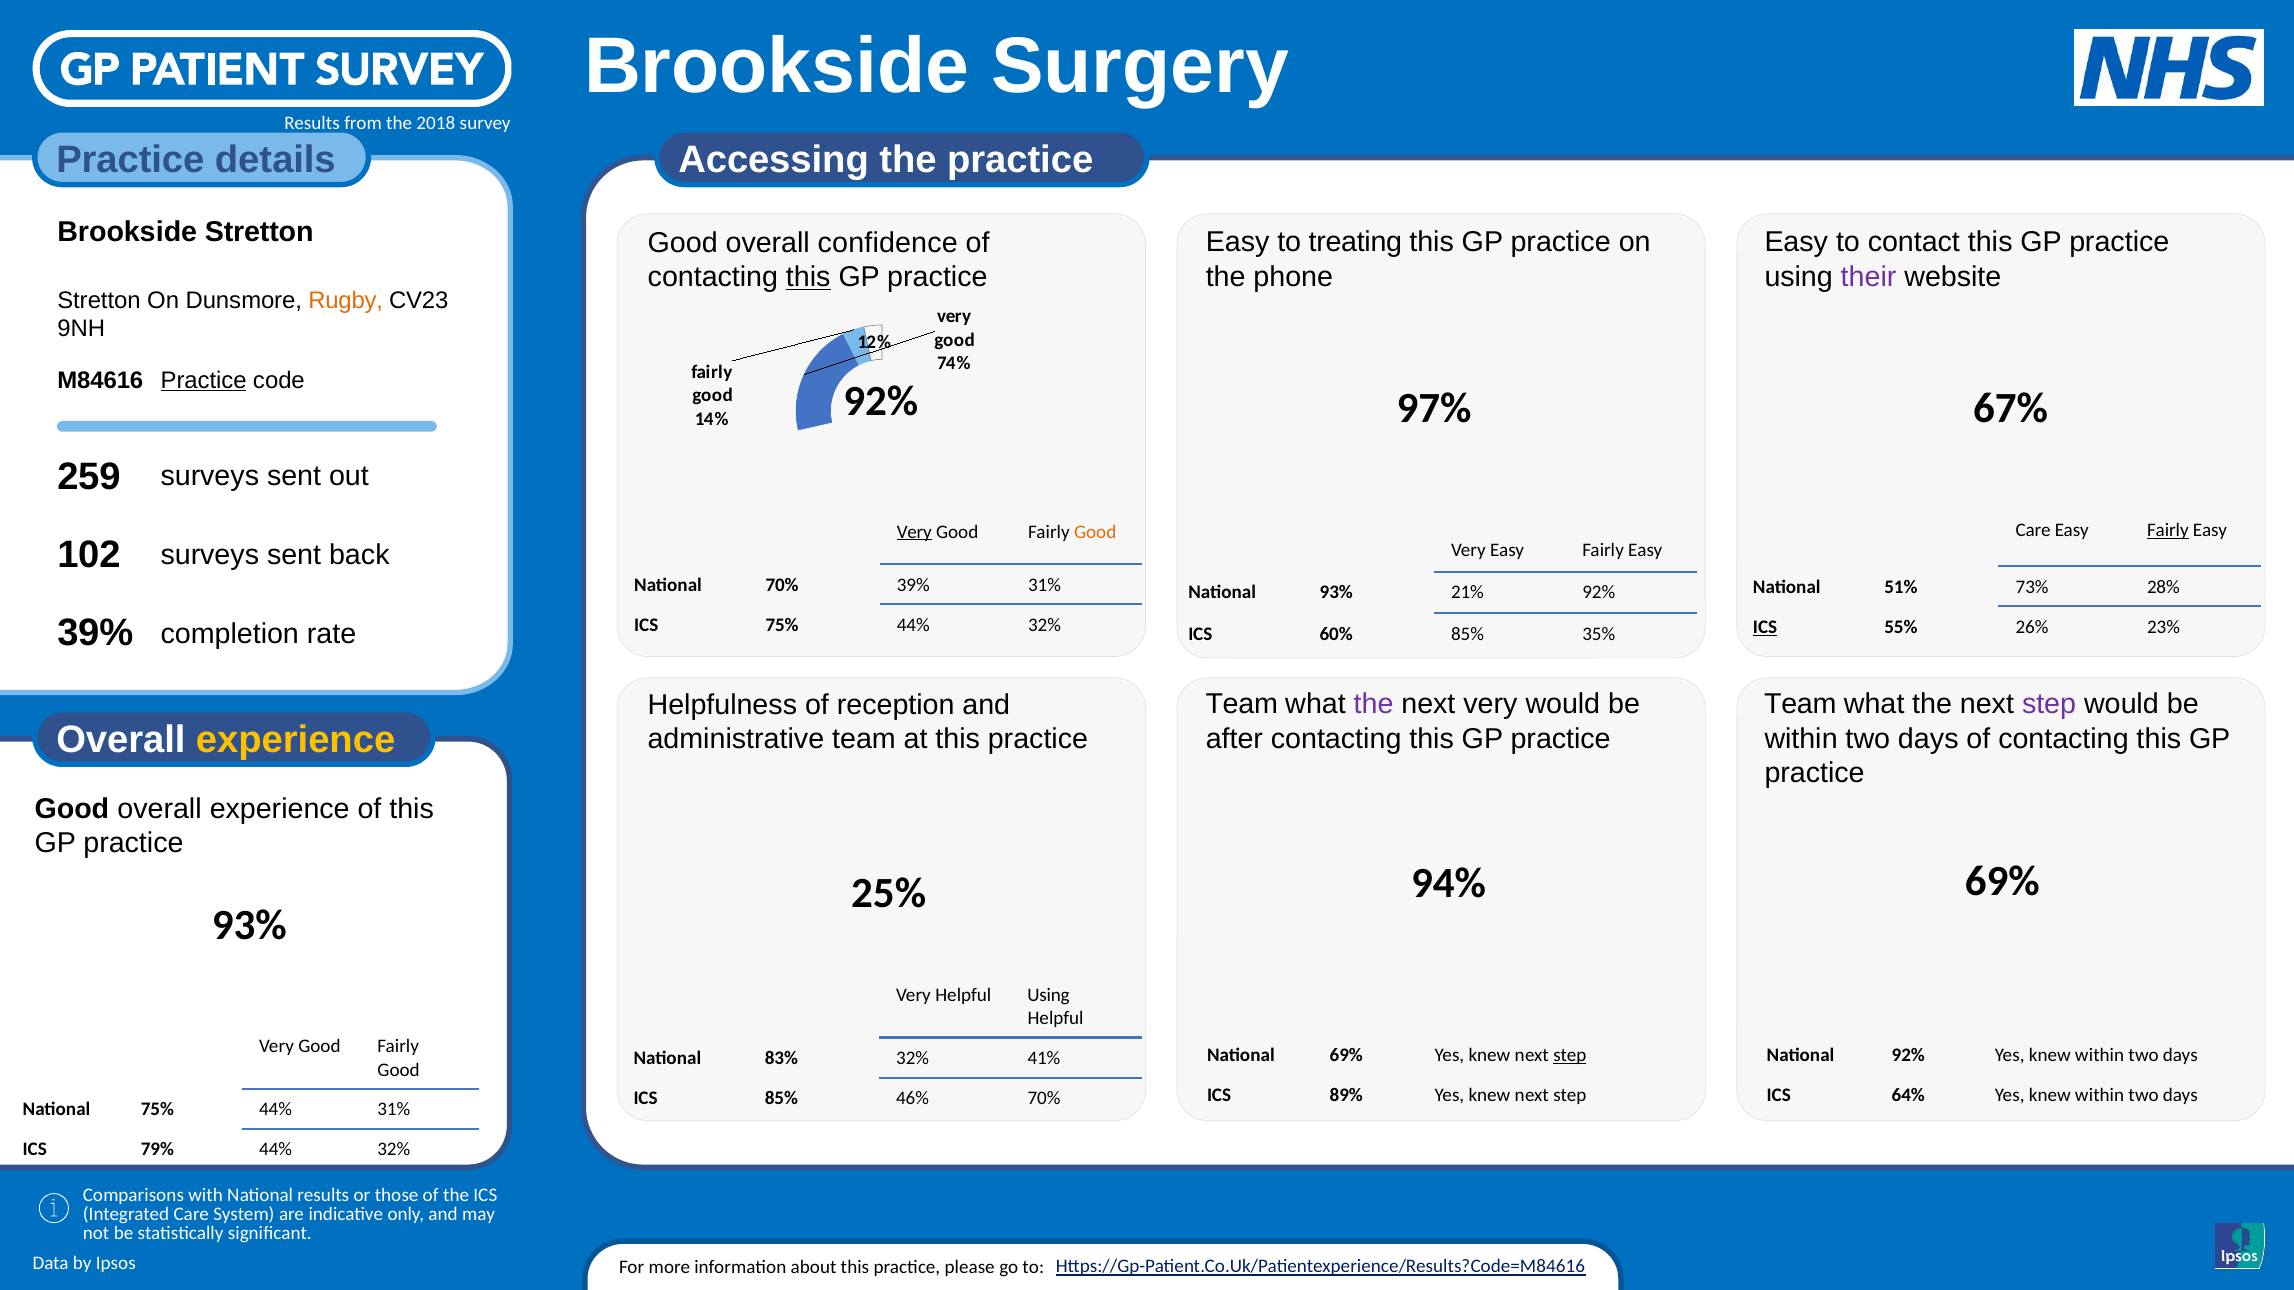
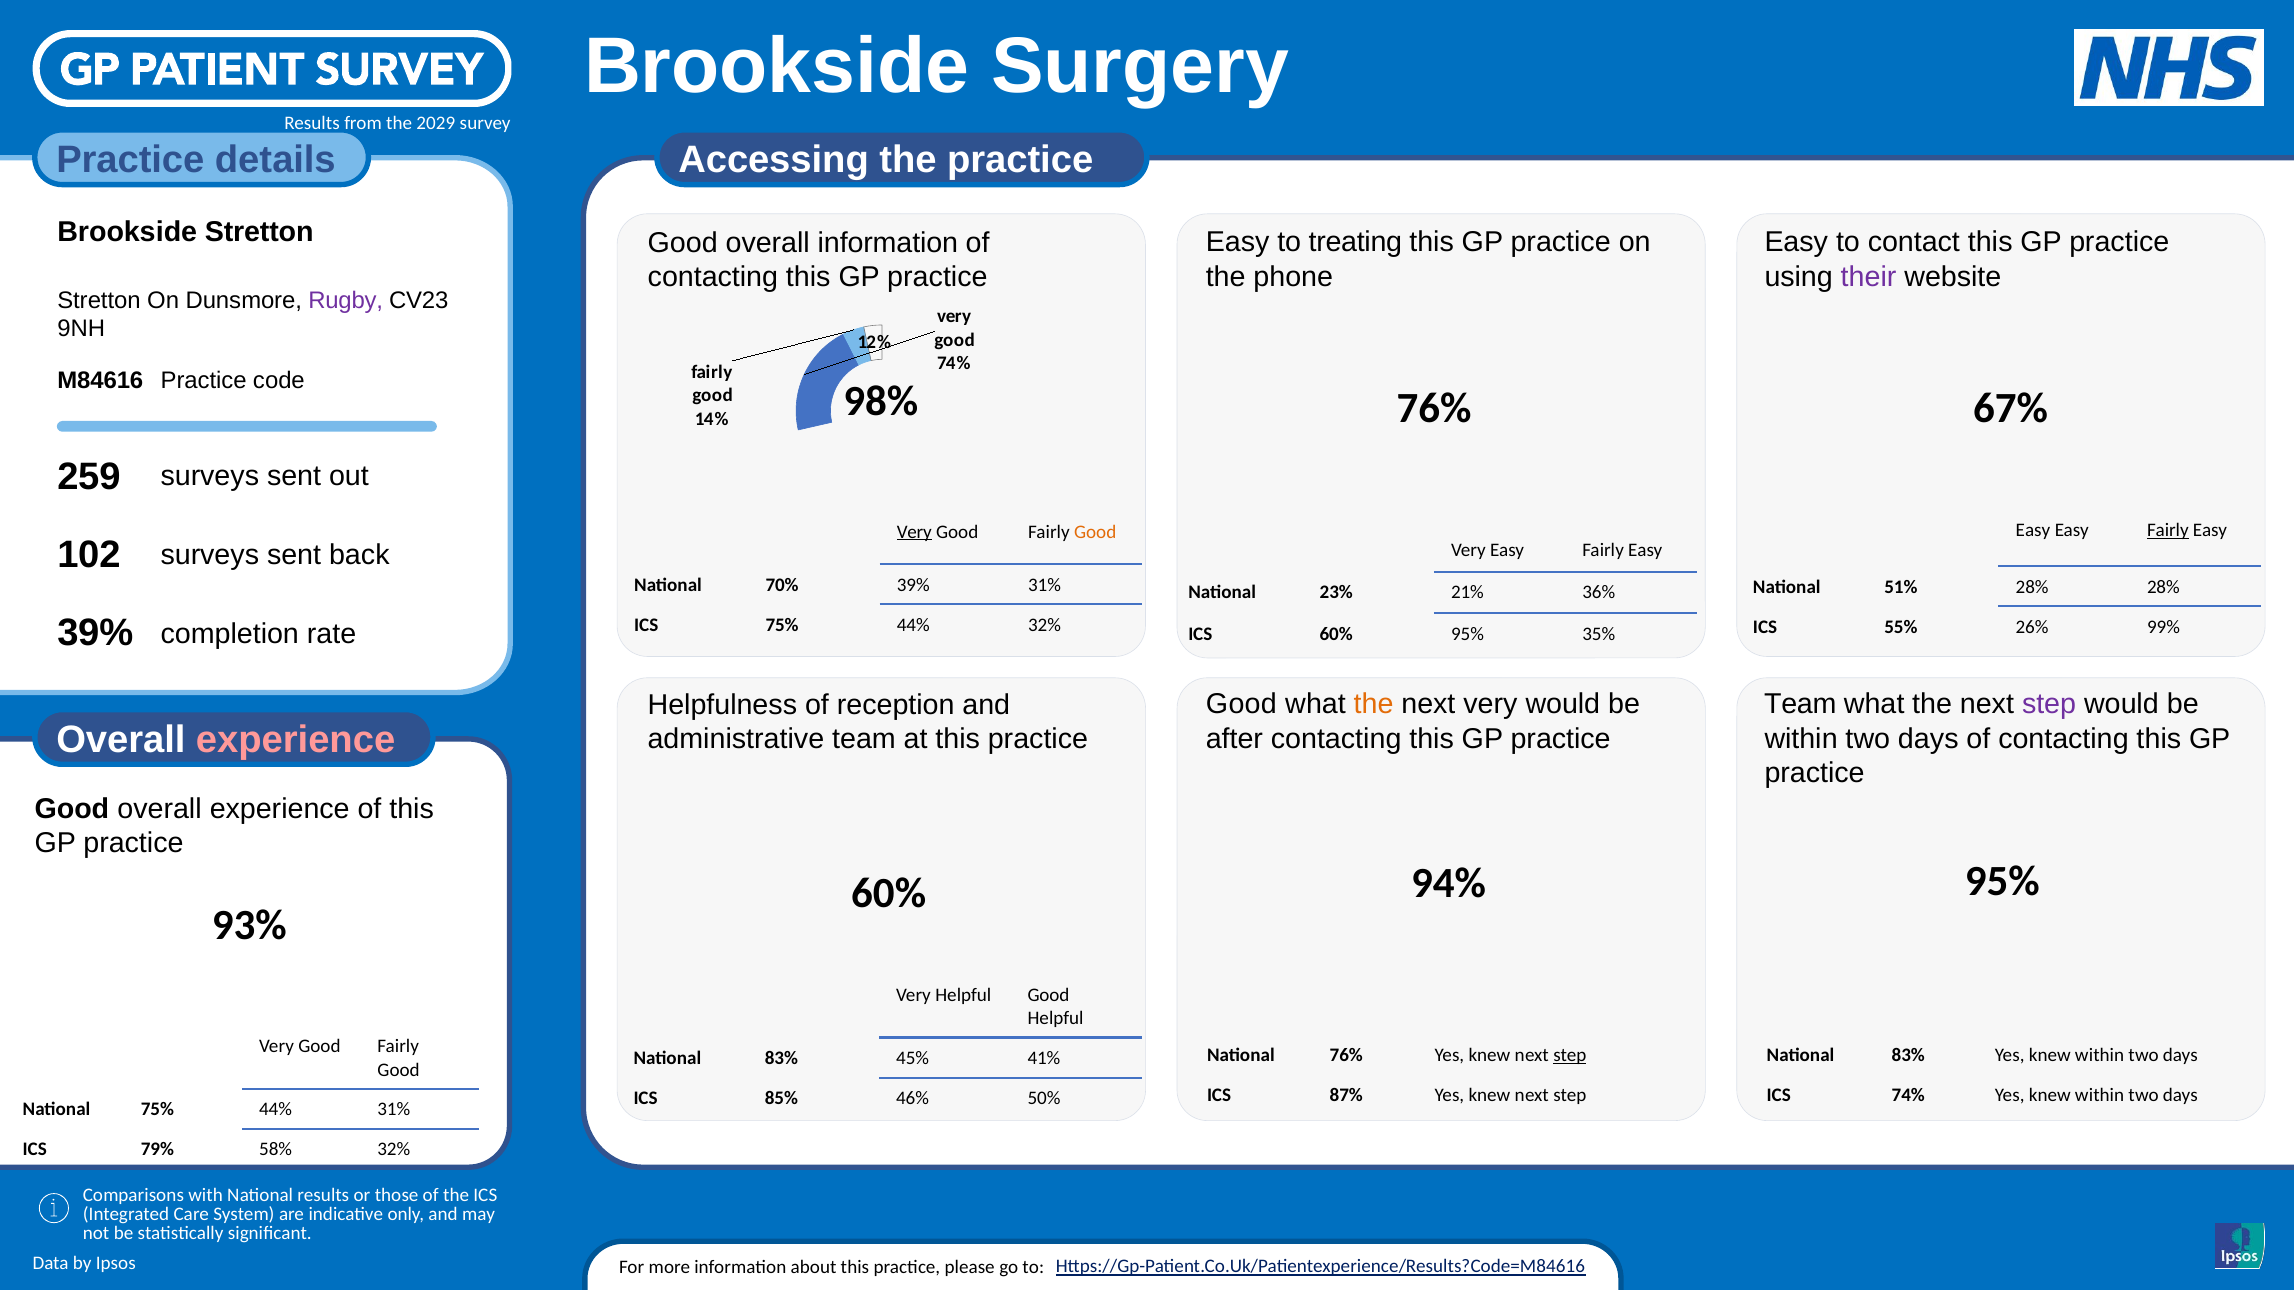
2018: 2018 -> 2029
overall confidence: confidence -> information
this at (808, 277) underline: present -> none
Rugby colour: orange -> purple
Practice at (204, 380) underline: present -> none
92% at (881, 401): 92% -> 98%
97% at (1434, 408): 97% -> 76%
Care at (2033, 531): Care -> Easy
51% 73%: 73% -> 28%
National 93%: 93% -> 23%
21% 92%: 92% -> 36%
ICS at (1765, 627) underline: present -> none
23%: 23% -> 99%
60% 85%: 85% -> 95%
Team at (1242, 705): Team -> Good
the at (1374, 705) colour: purple -> orange
experience at (296, 740) colour: yellow -> pink
25% at (889, 893): 25% -> 60%
94% 69%: 69% -> 95%
Helpful Using: Using -> Good
National 69%: 69% -> 76%
92% at (1908, 1055): 92% -> 83%
83% 32%: 32% -> 45%
89%: 89% -> 87%
ICS 64%: 64% -> 74%
46% 70%: 70% -> 50%
79% 44%: 44% -> 58%
